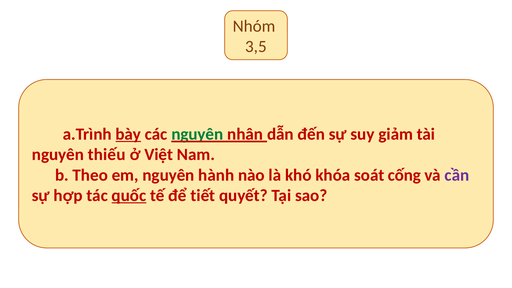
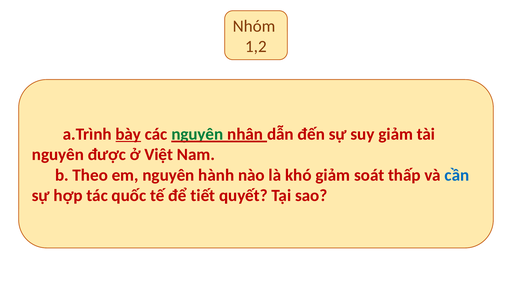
3,5: 3,5 -> 1,2
thiếu: thiếu -> được
khó khóa: khóa -> giảm
cống: cống -> thấp
cần colour: purple -> blue
quốc underline: present -> none
